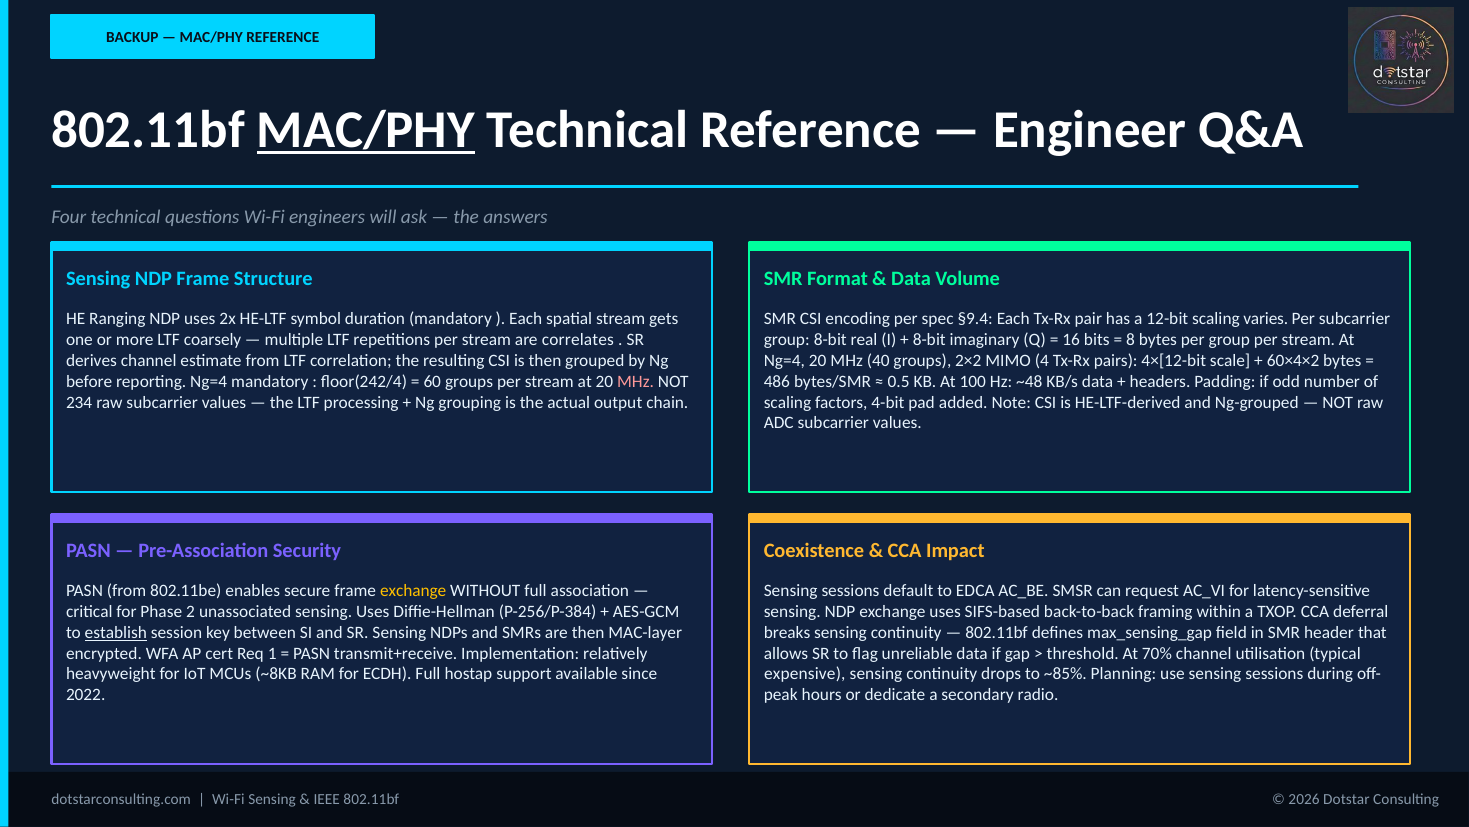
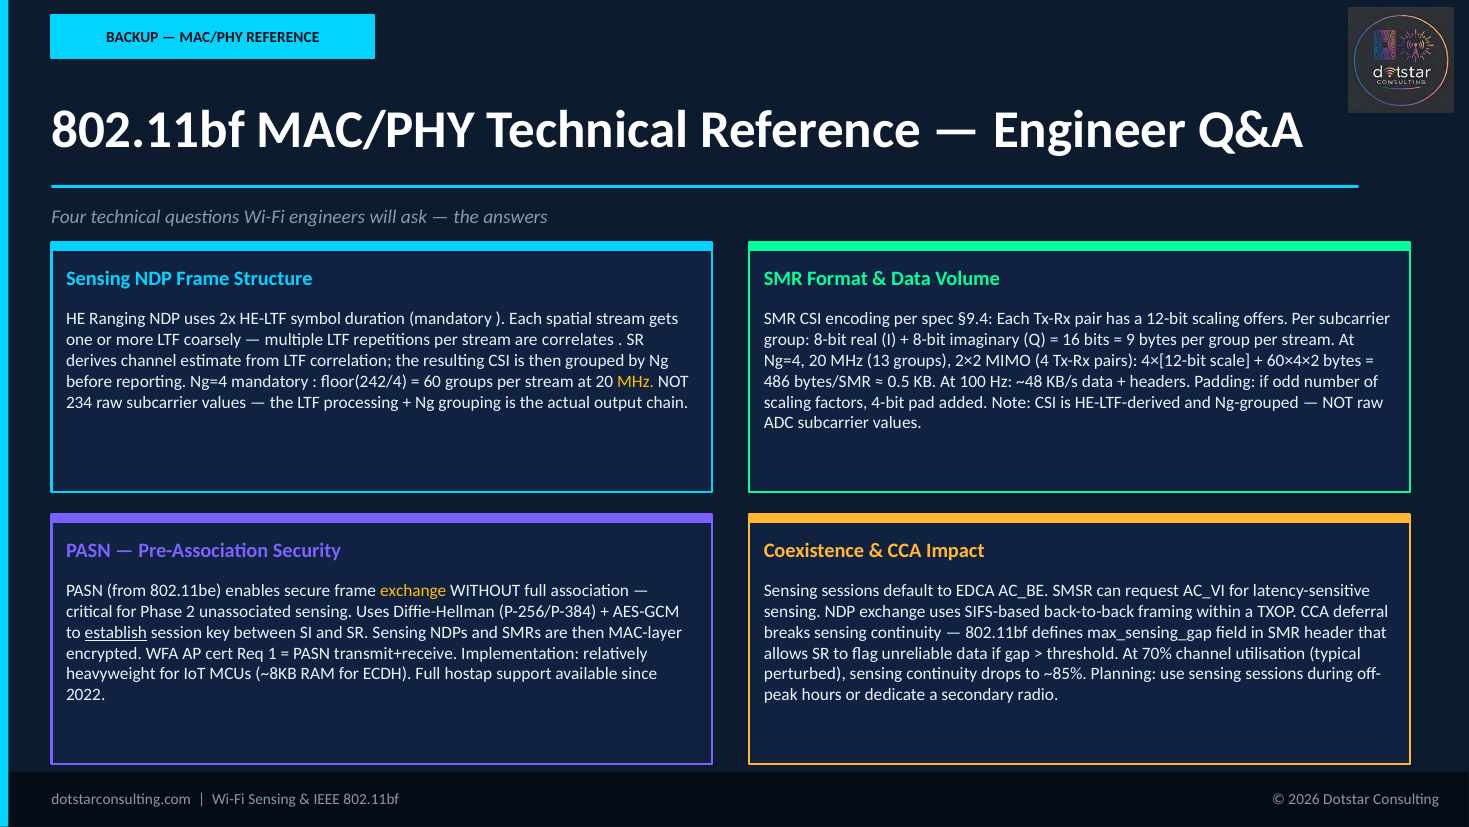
MAC/PHY at (366, 130) underline: present -> none
varies: varies -> offers
8: 8 -> 9
40: 40 -> 13
MHz at (636, 381) colour: pink -> yellow
expensive: expensive -> perturbed
